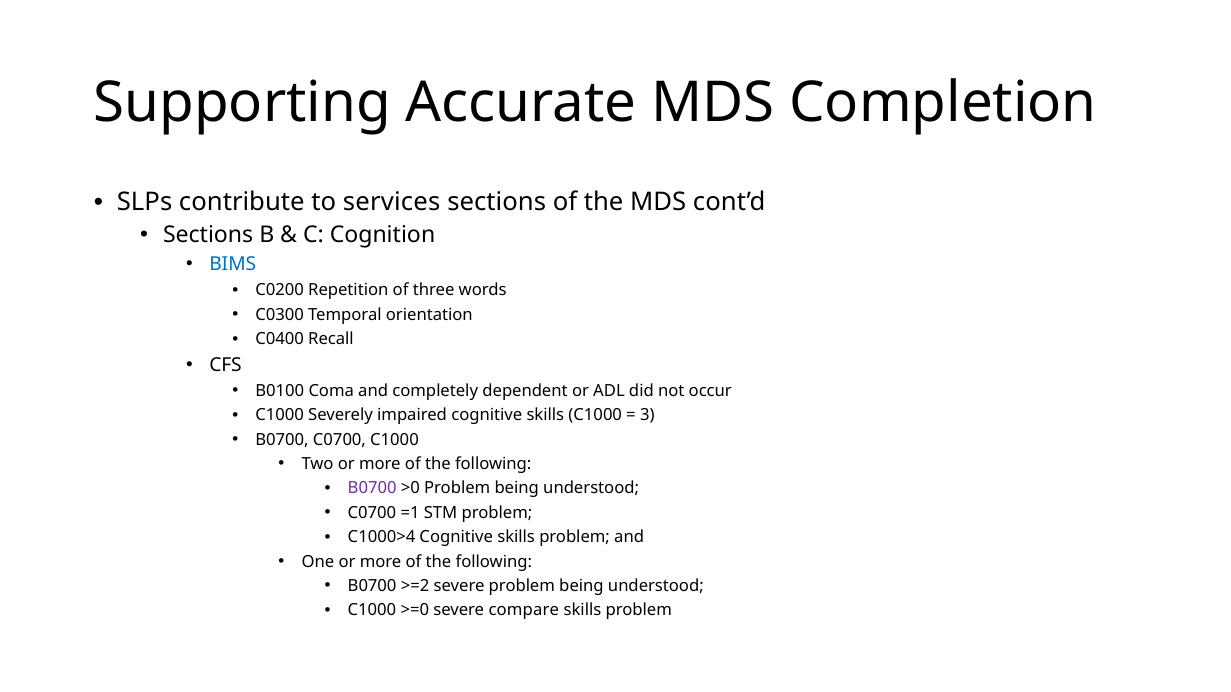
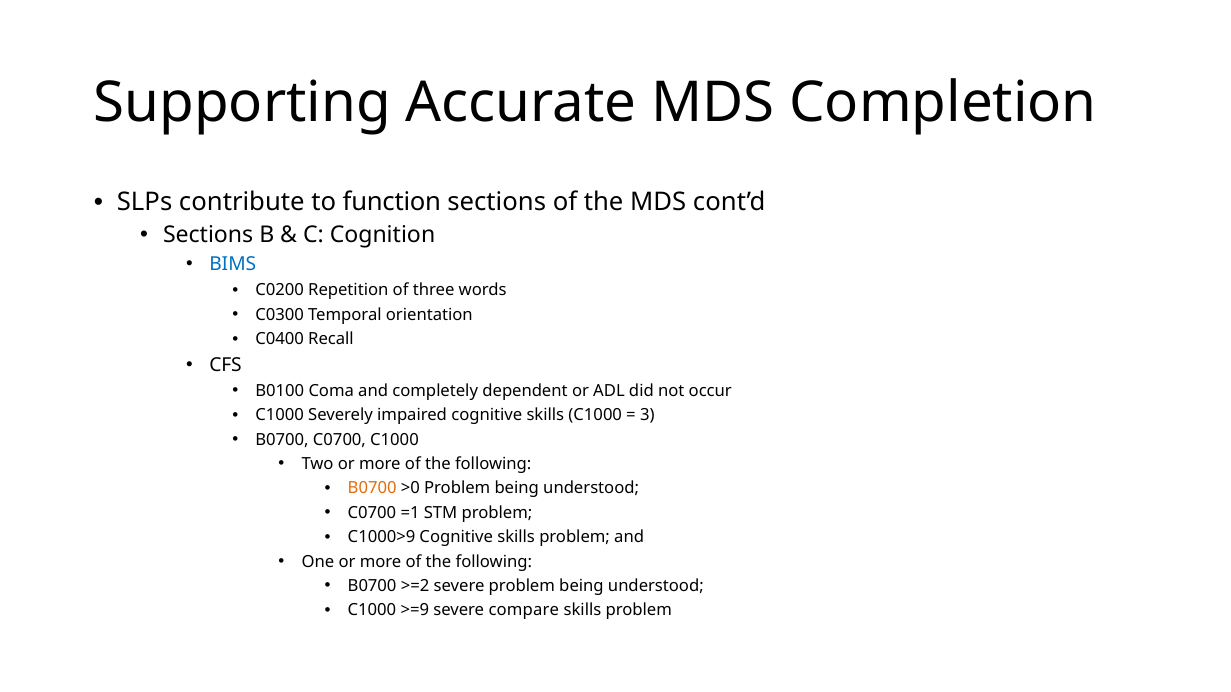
services: services -> function
B0700 at (372, 489) colour: purple -> orange
C1000>4: C1000>4 -> C1000>9
>=0: >=0 -> >=9
